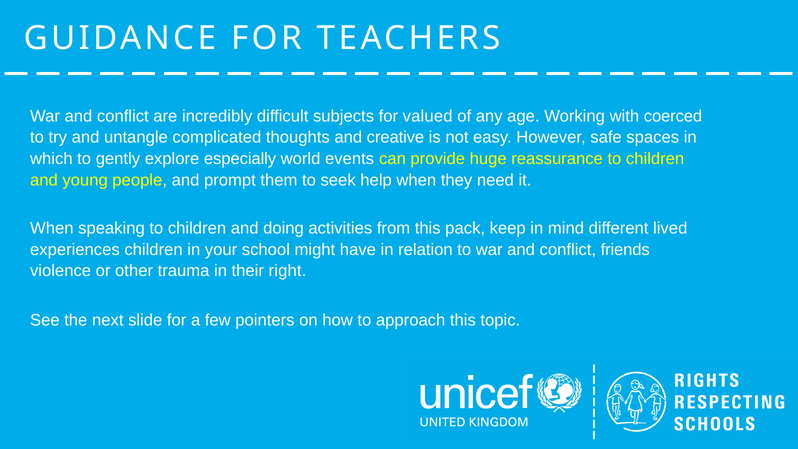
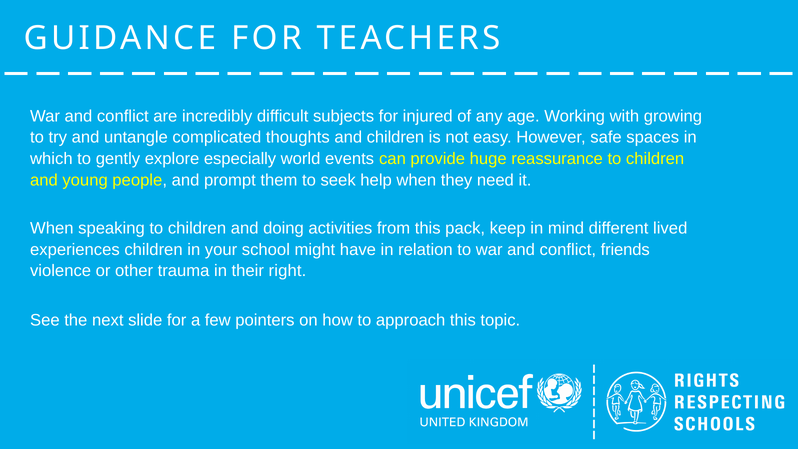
valued: valued -> injured
coerced: coerced -> growing
and creative: creative -> children
